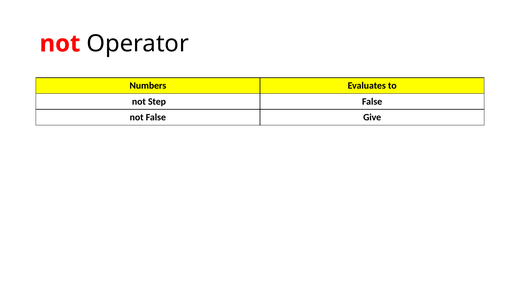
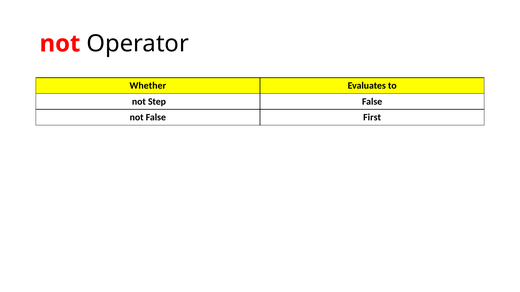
Numbers: Numbers -> Whether
Give: Give -> First
